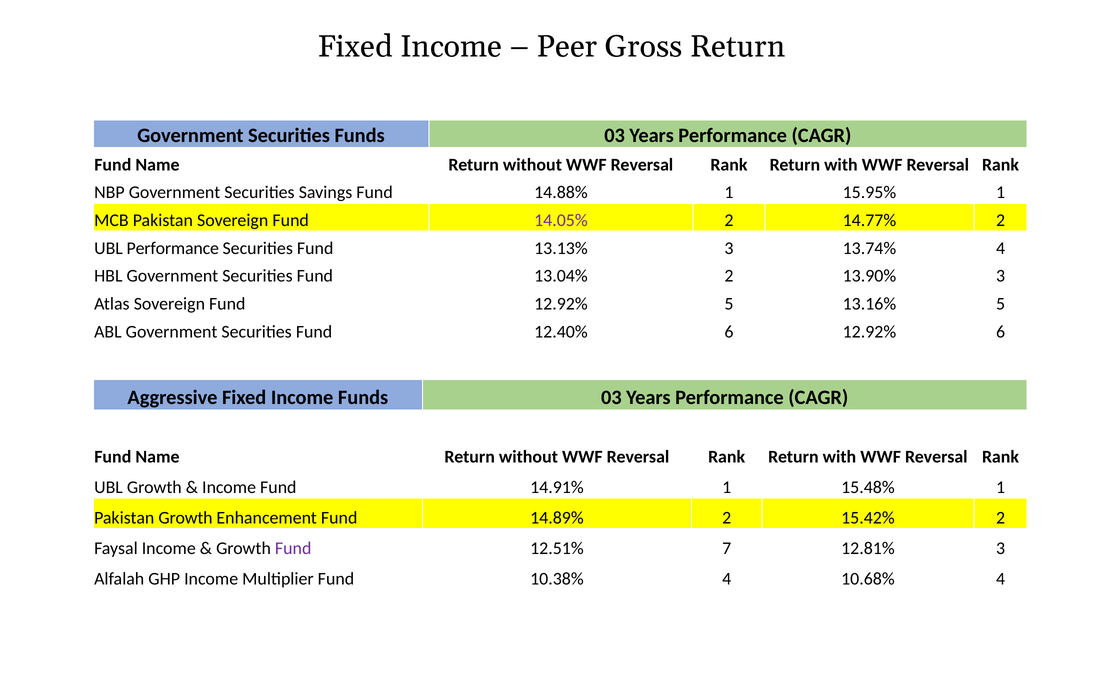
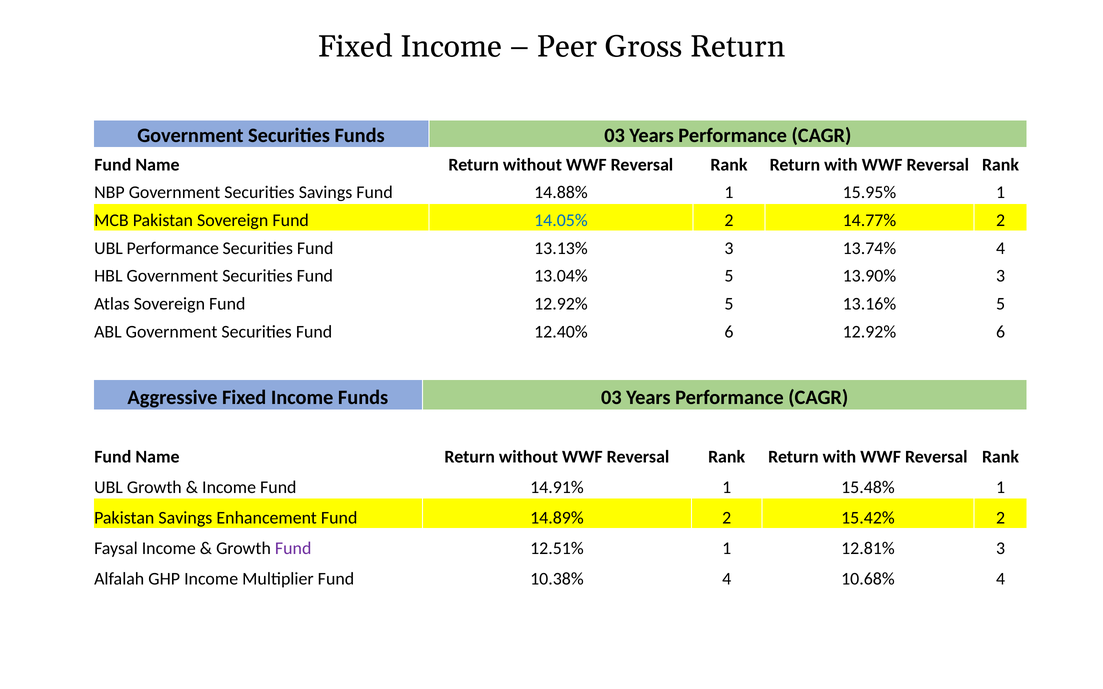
14.05% colour: purple -> blue
13.04% 2: 2 -> 5
Pakistan Growth: Growth -> Savings
12.51% 7: 7 -> 1
